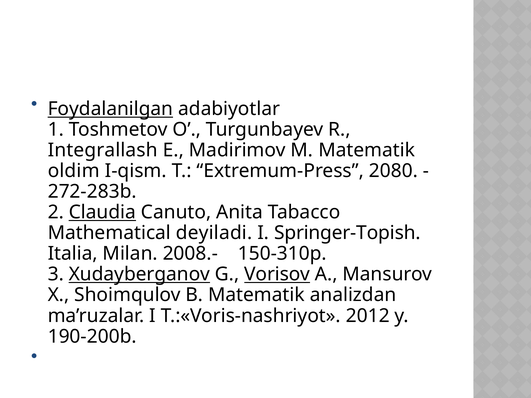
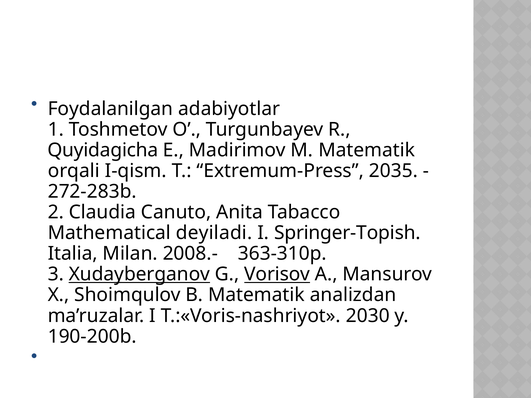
Foydalanilgan underline: present -> none
Integrallash: Integrallash -> Quyidagicha
oldim: oldim -> orqali
2080: 2080 -> 2035
Claudia underline: present -> none
150-310p: 150-310p -> 363-310p
2012: 2012 -> 2030
